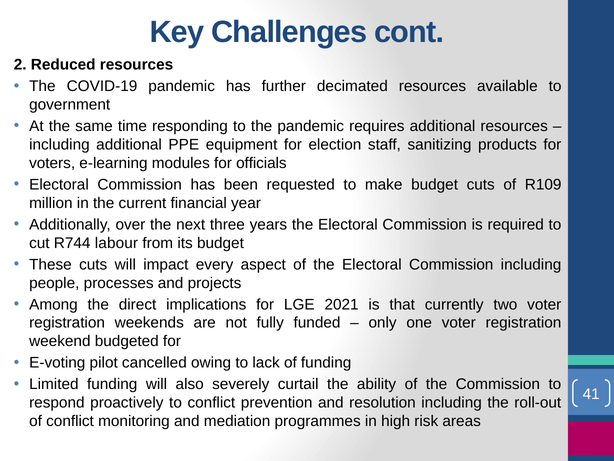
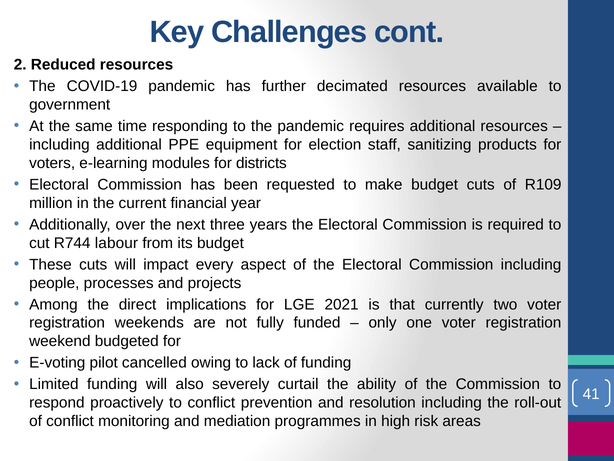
officials: officials -> districts
